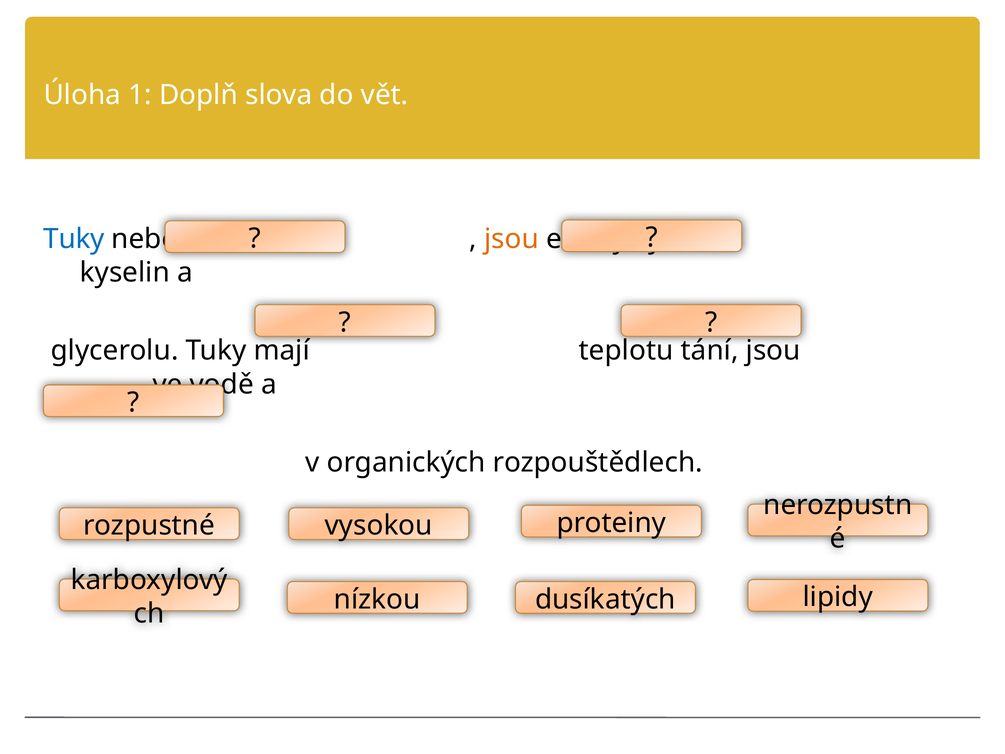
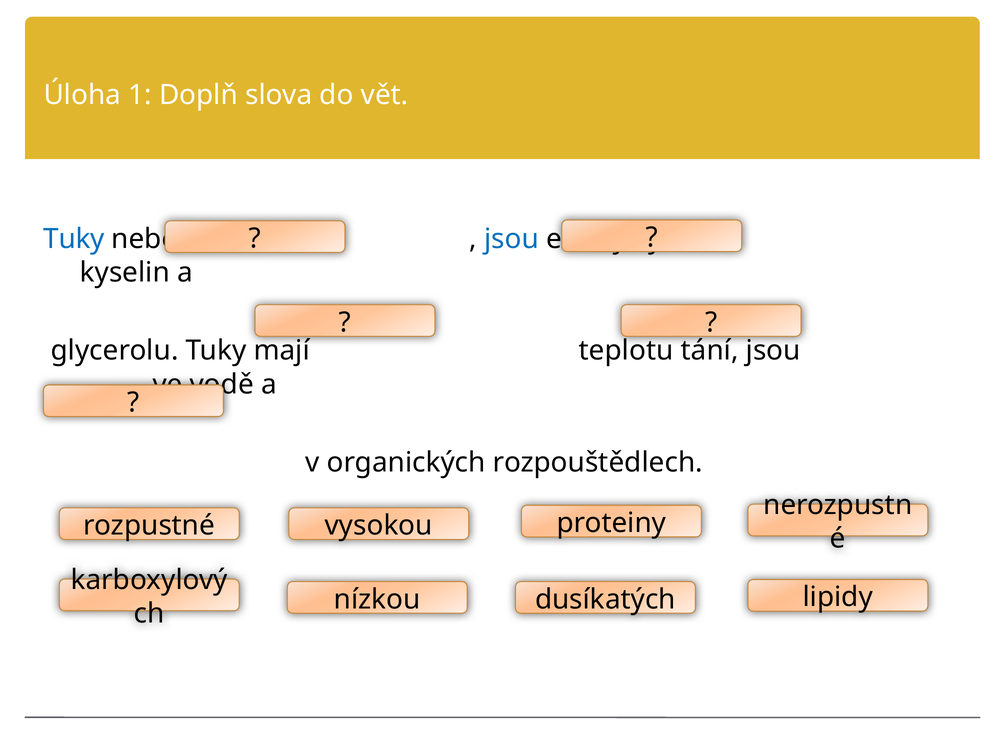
jsou at (511, 239) colour: orange -> blue
